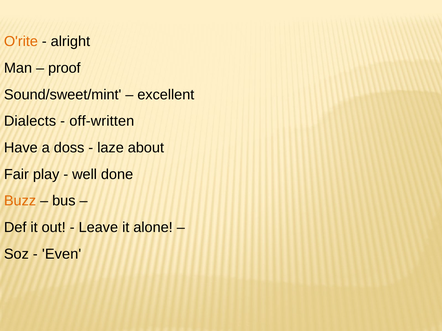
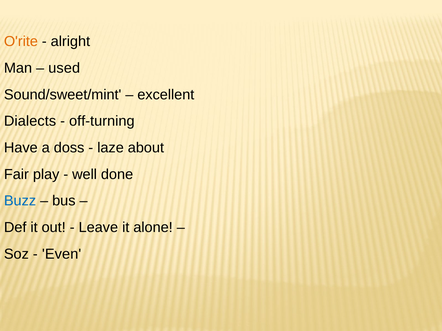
proof: proof -> used
off-written: off-written -> off-turning
Buzz colour: orange -> blue
